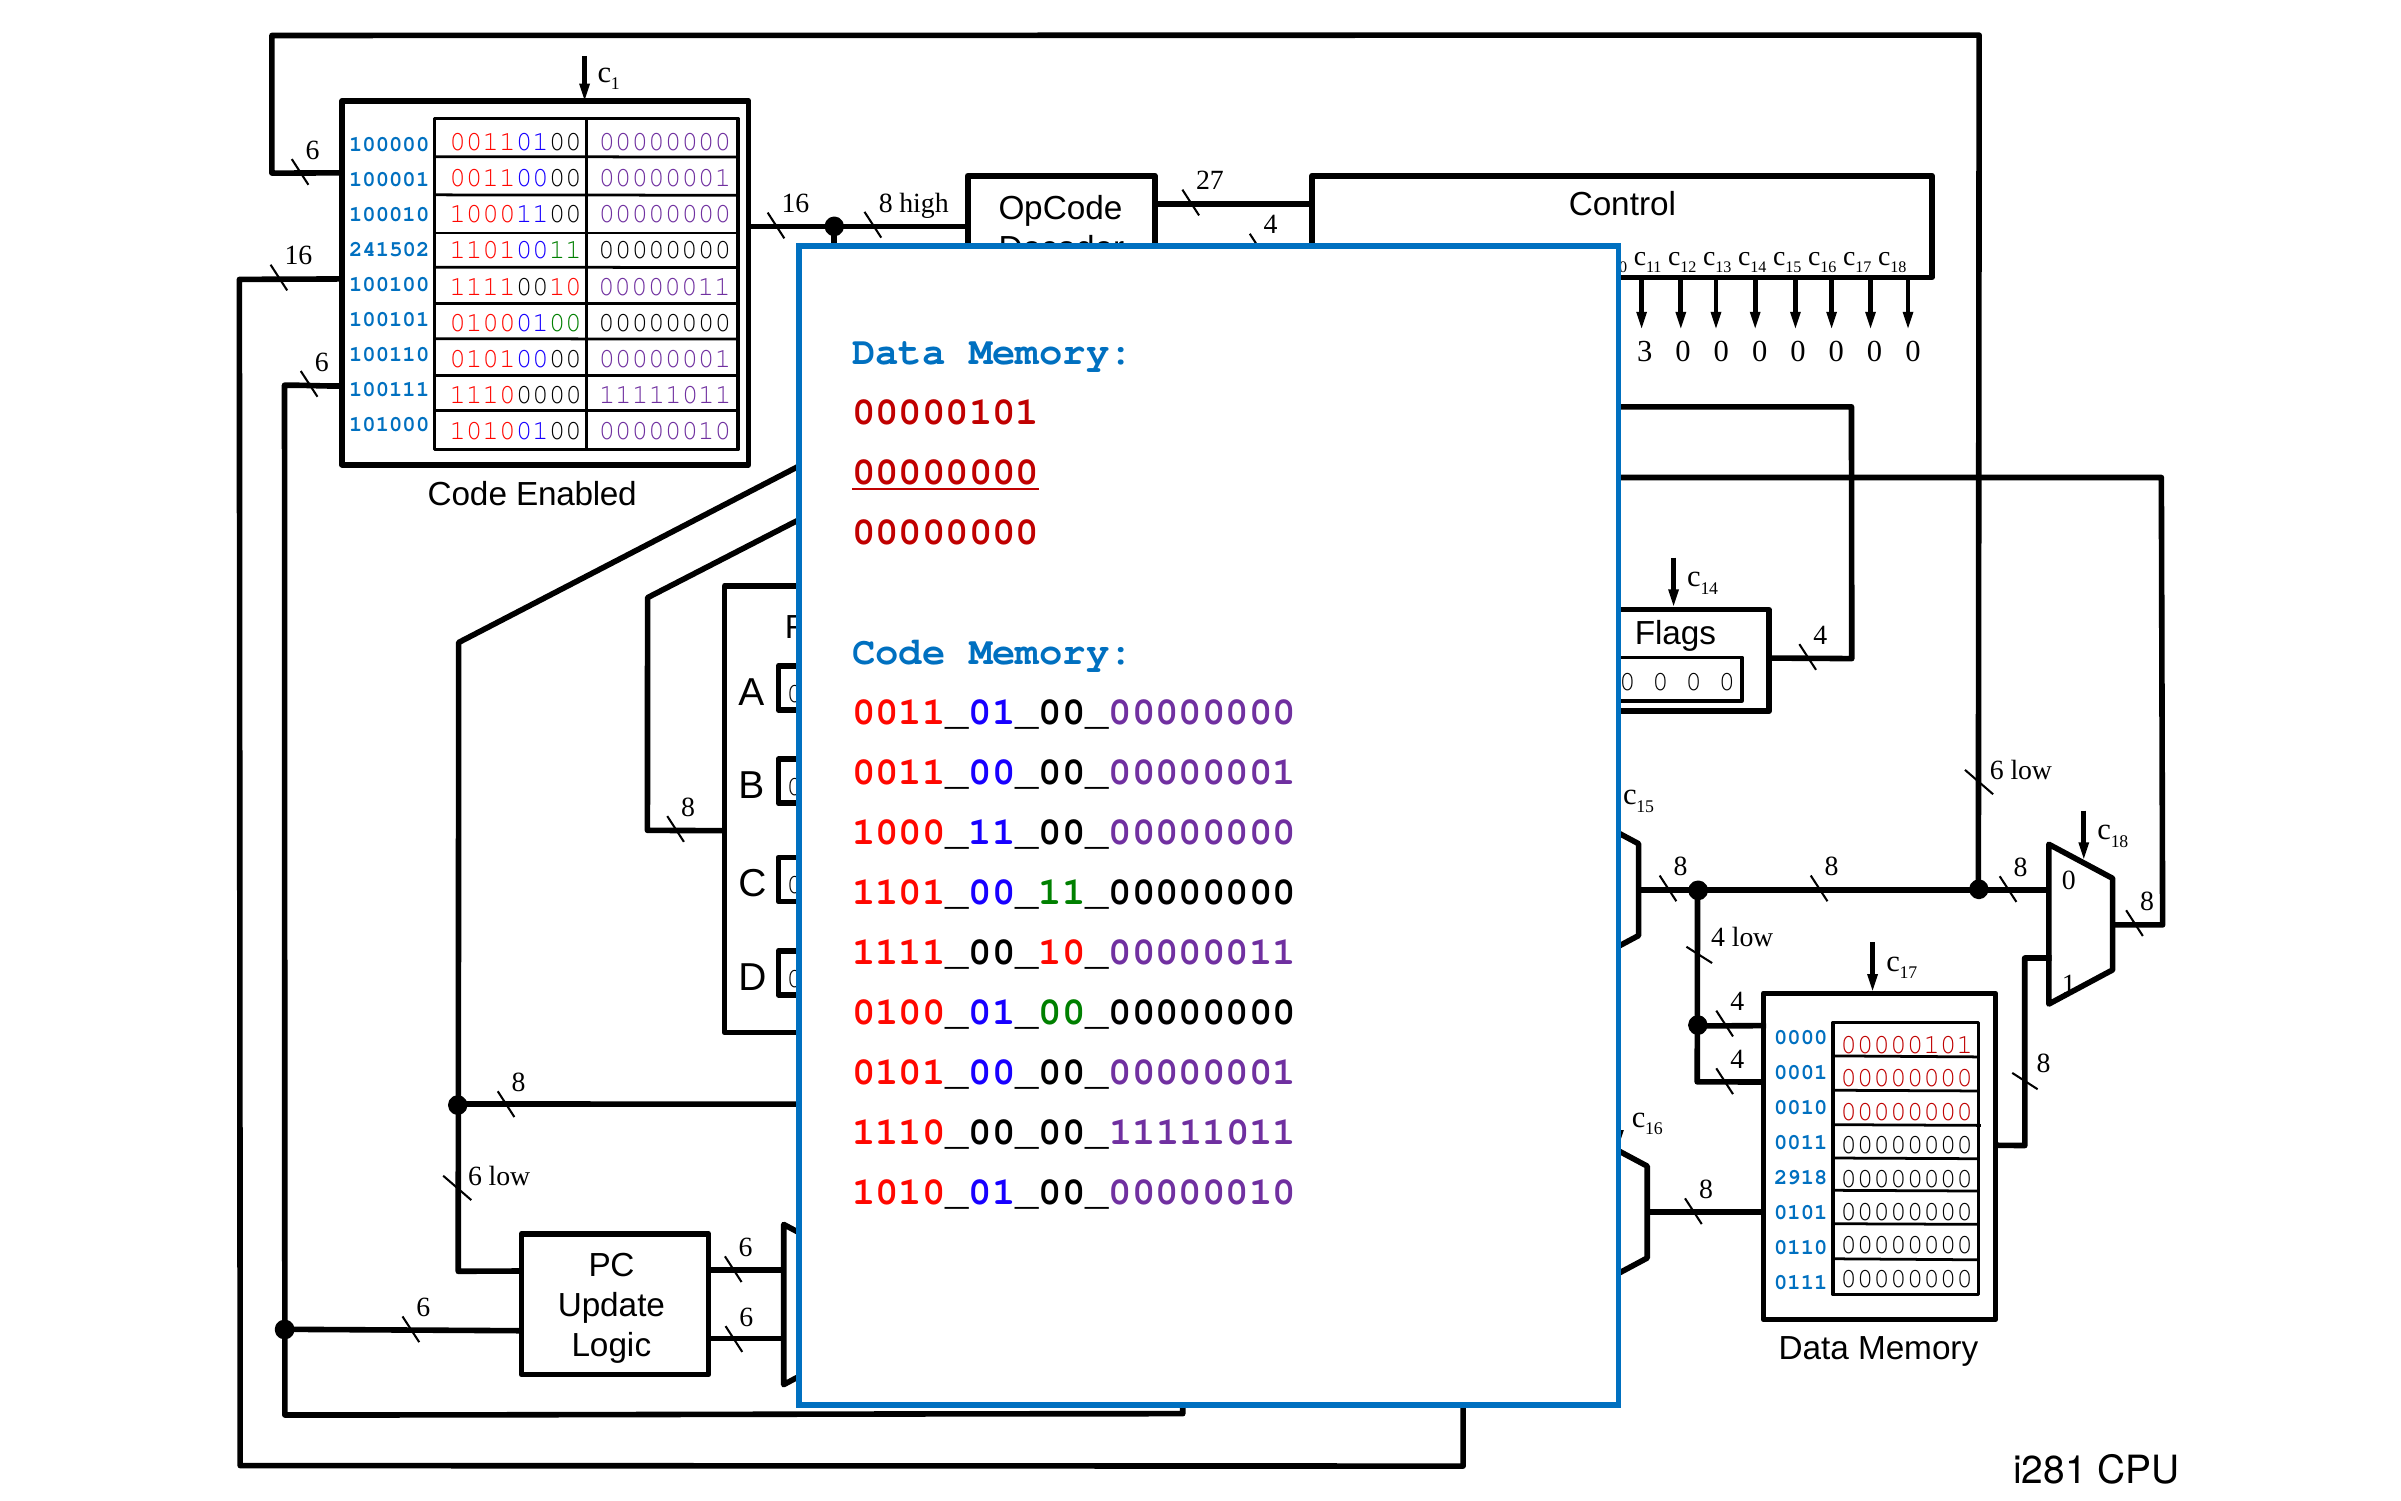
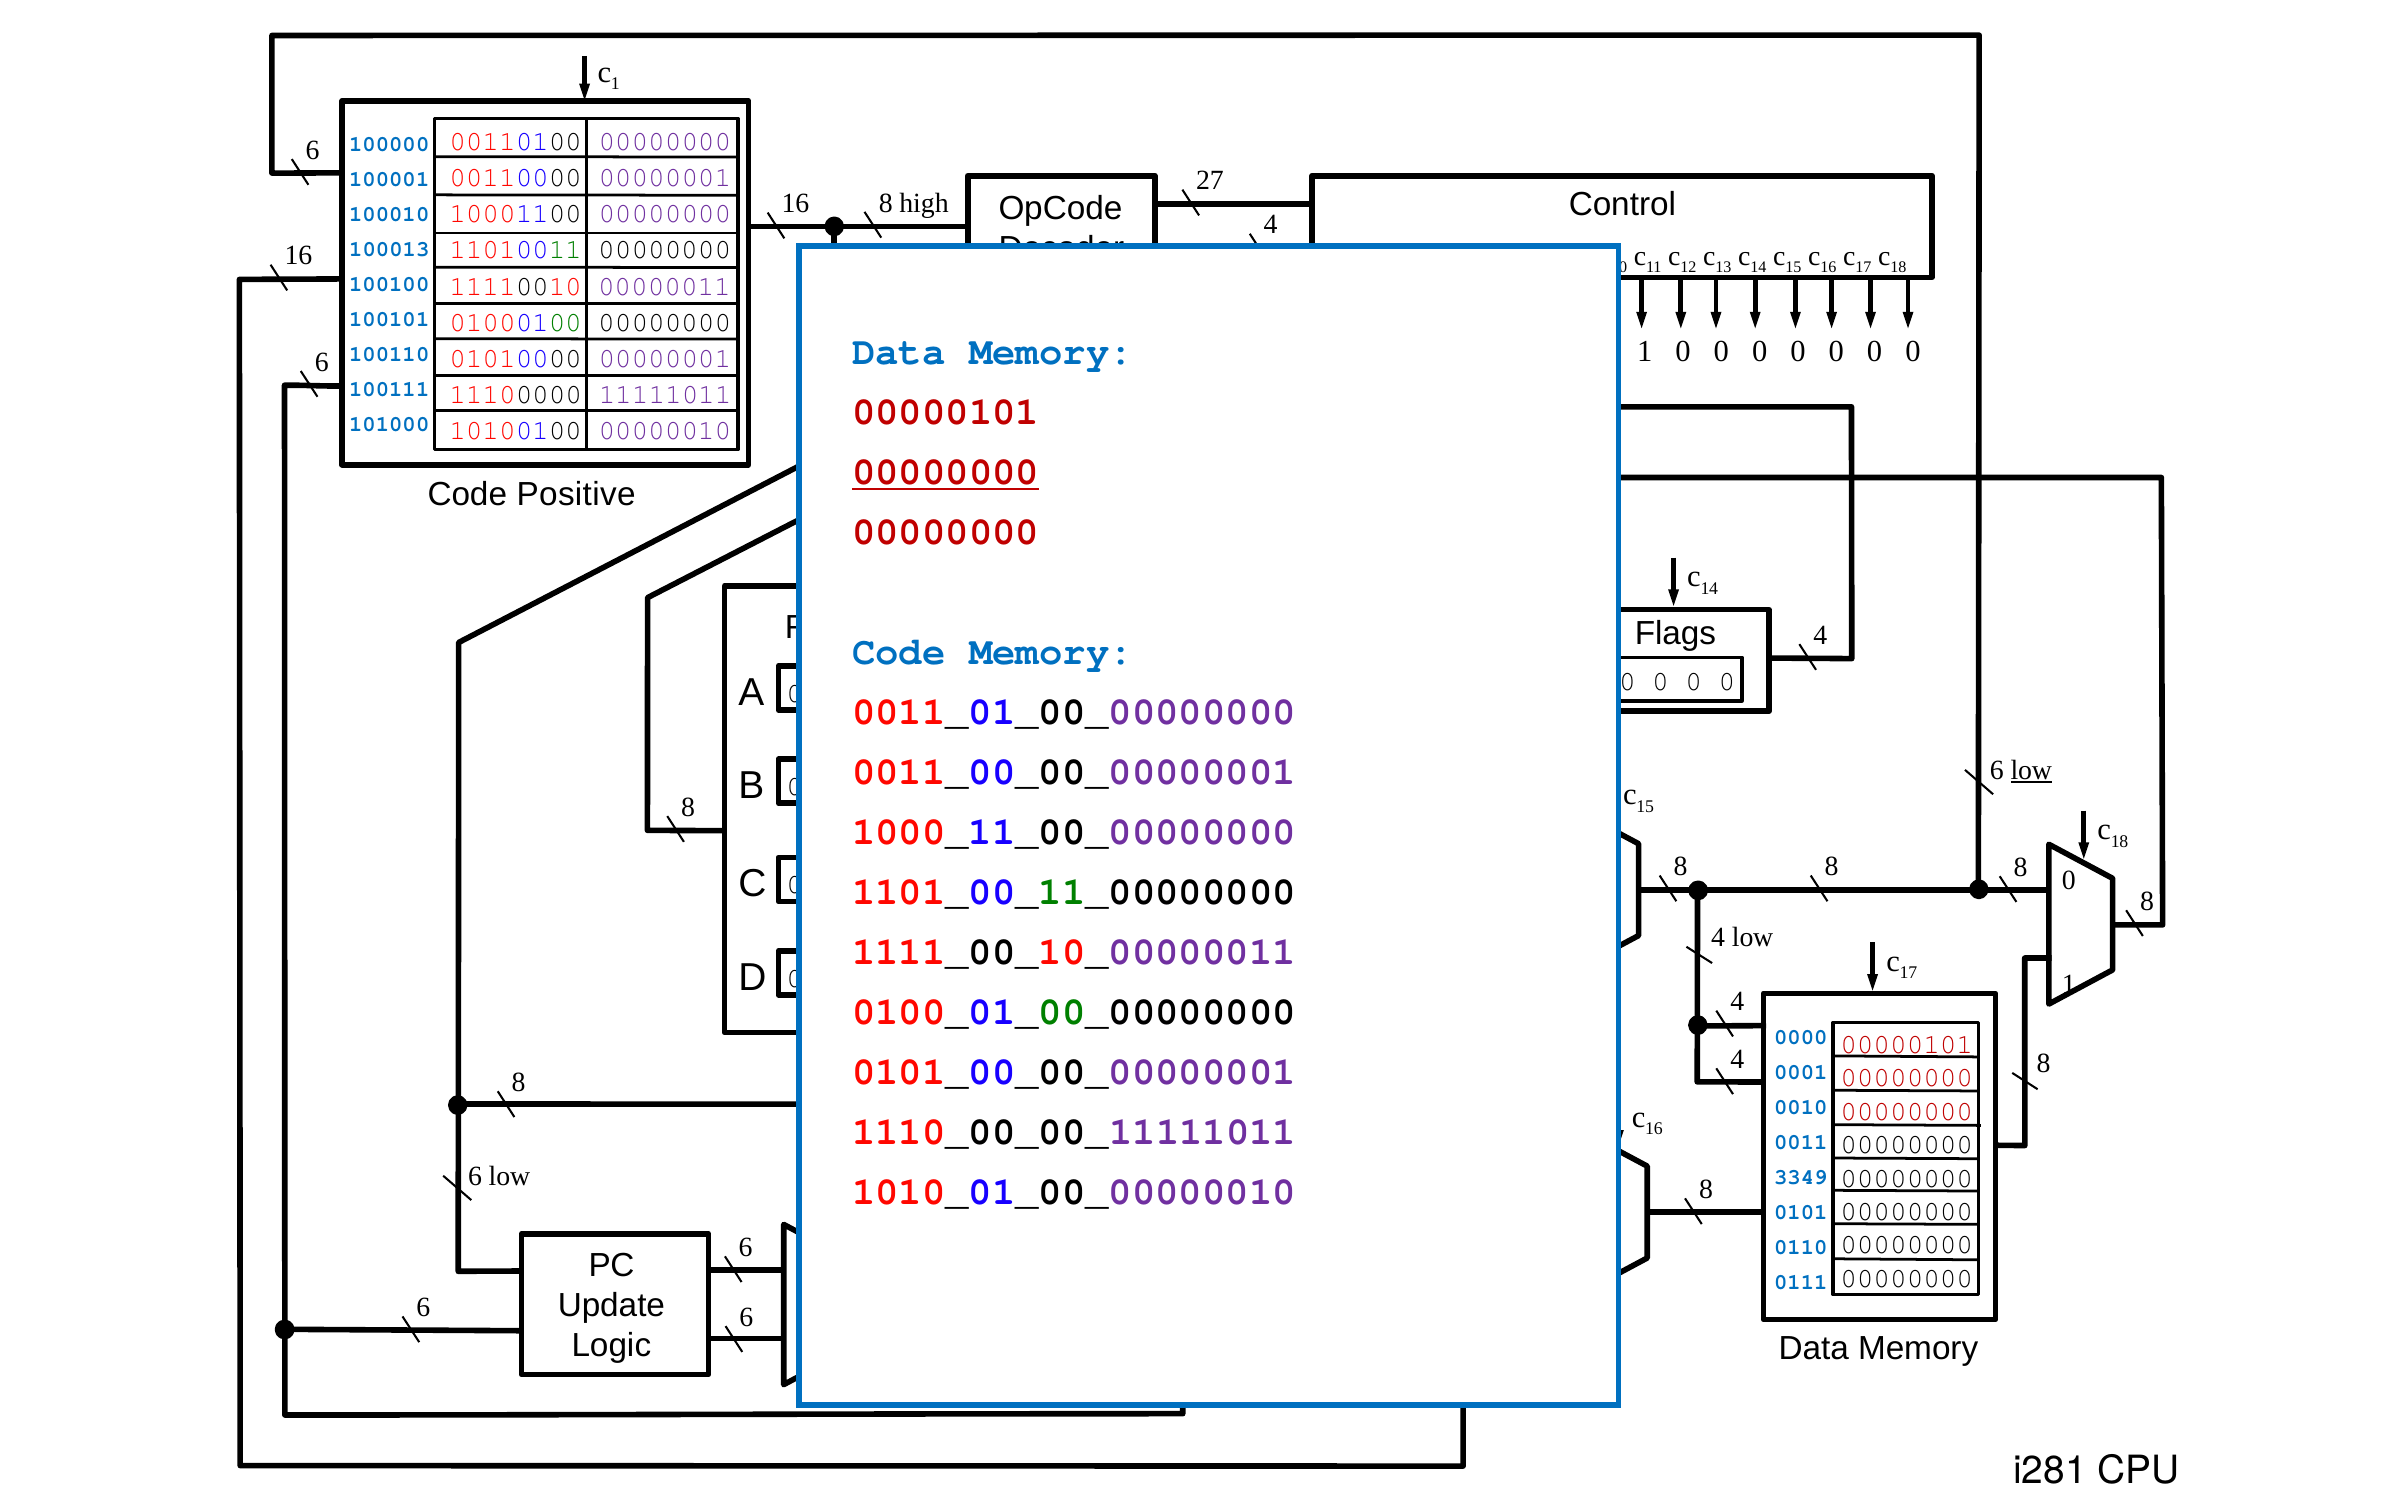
241502: 241502 -> 100013
3 at (1645, 351): 3 -> 1
Enabled: Enabled -> Positive
low at (2031, 770) underline: none -> present
2918: 2918 -> 3349
